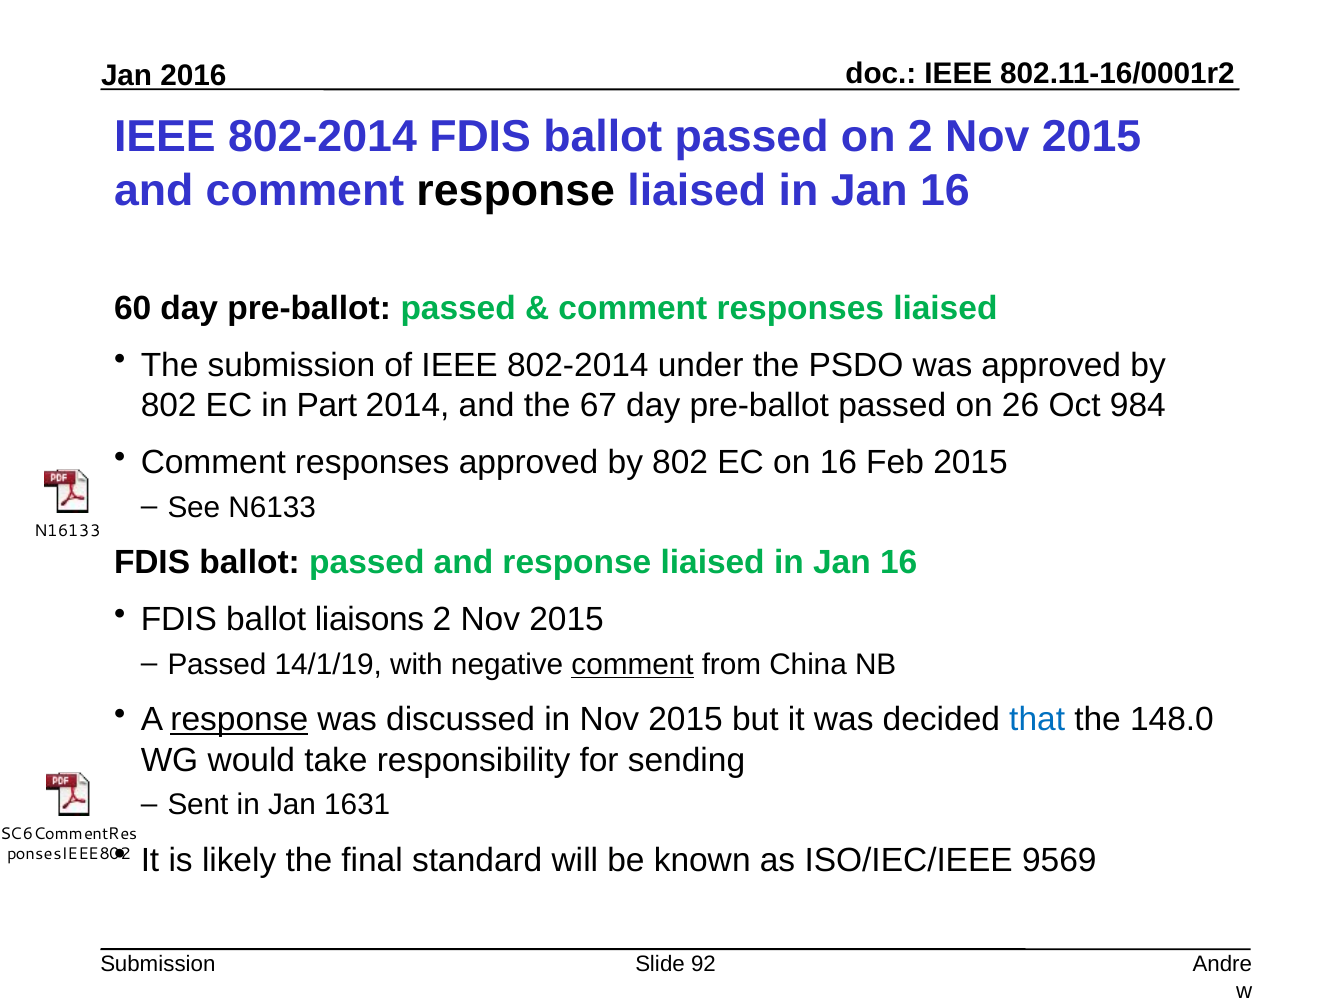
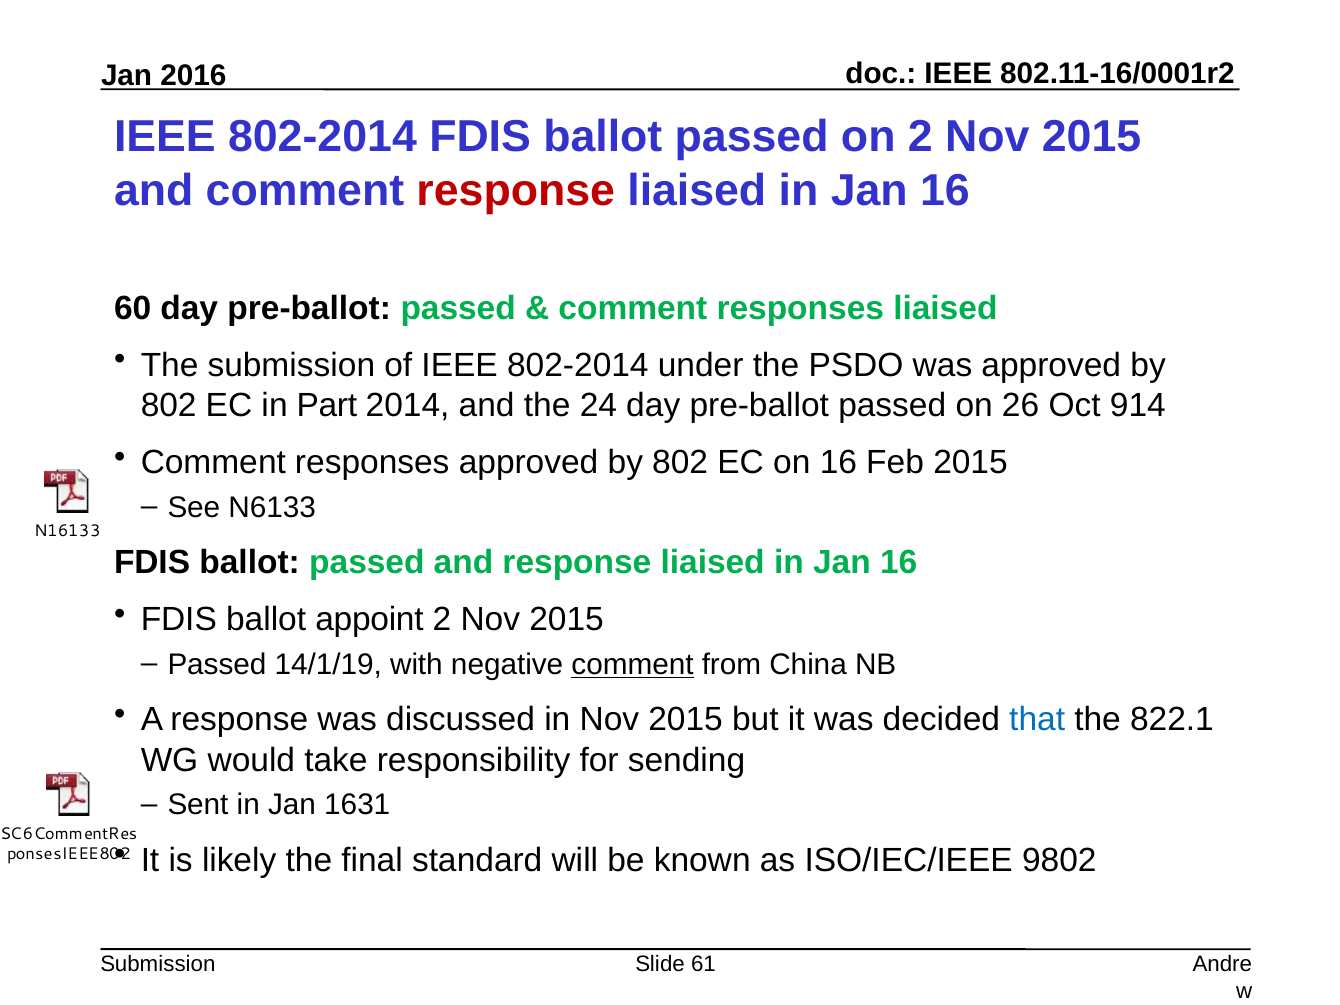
response at (516, 191) colour: black -> red
67: 67 -> 24
984: 984 -> 914
liaisons: liaisons -> appoint
response at (239, 720) underline: present -> none
148.0: 148.0 -> 822.1
9569: 9569 -> 9802
92: 92 -> 61
